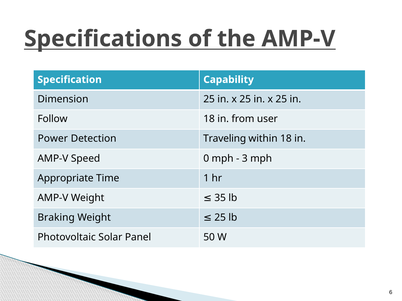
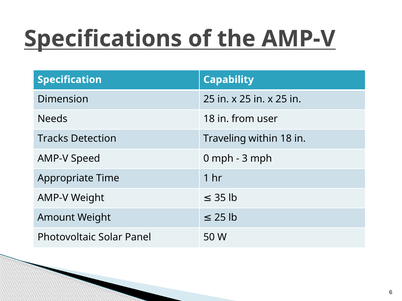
Follow: Follow -> Needs
Power: Power -> Tracks
Braking: Braking -> Amount
